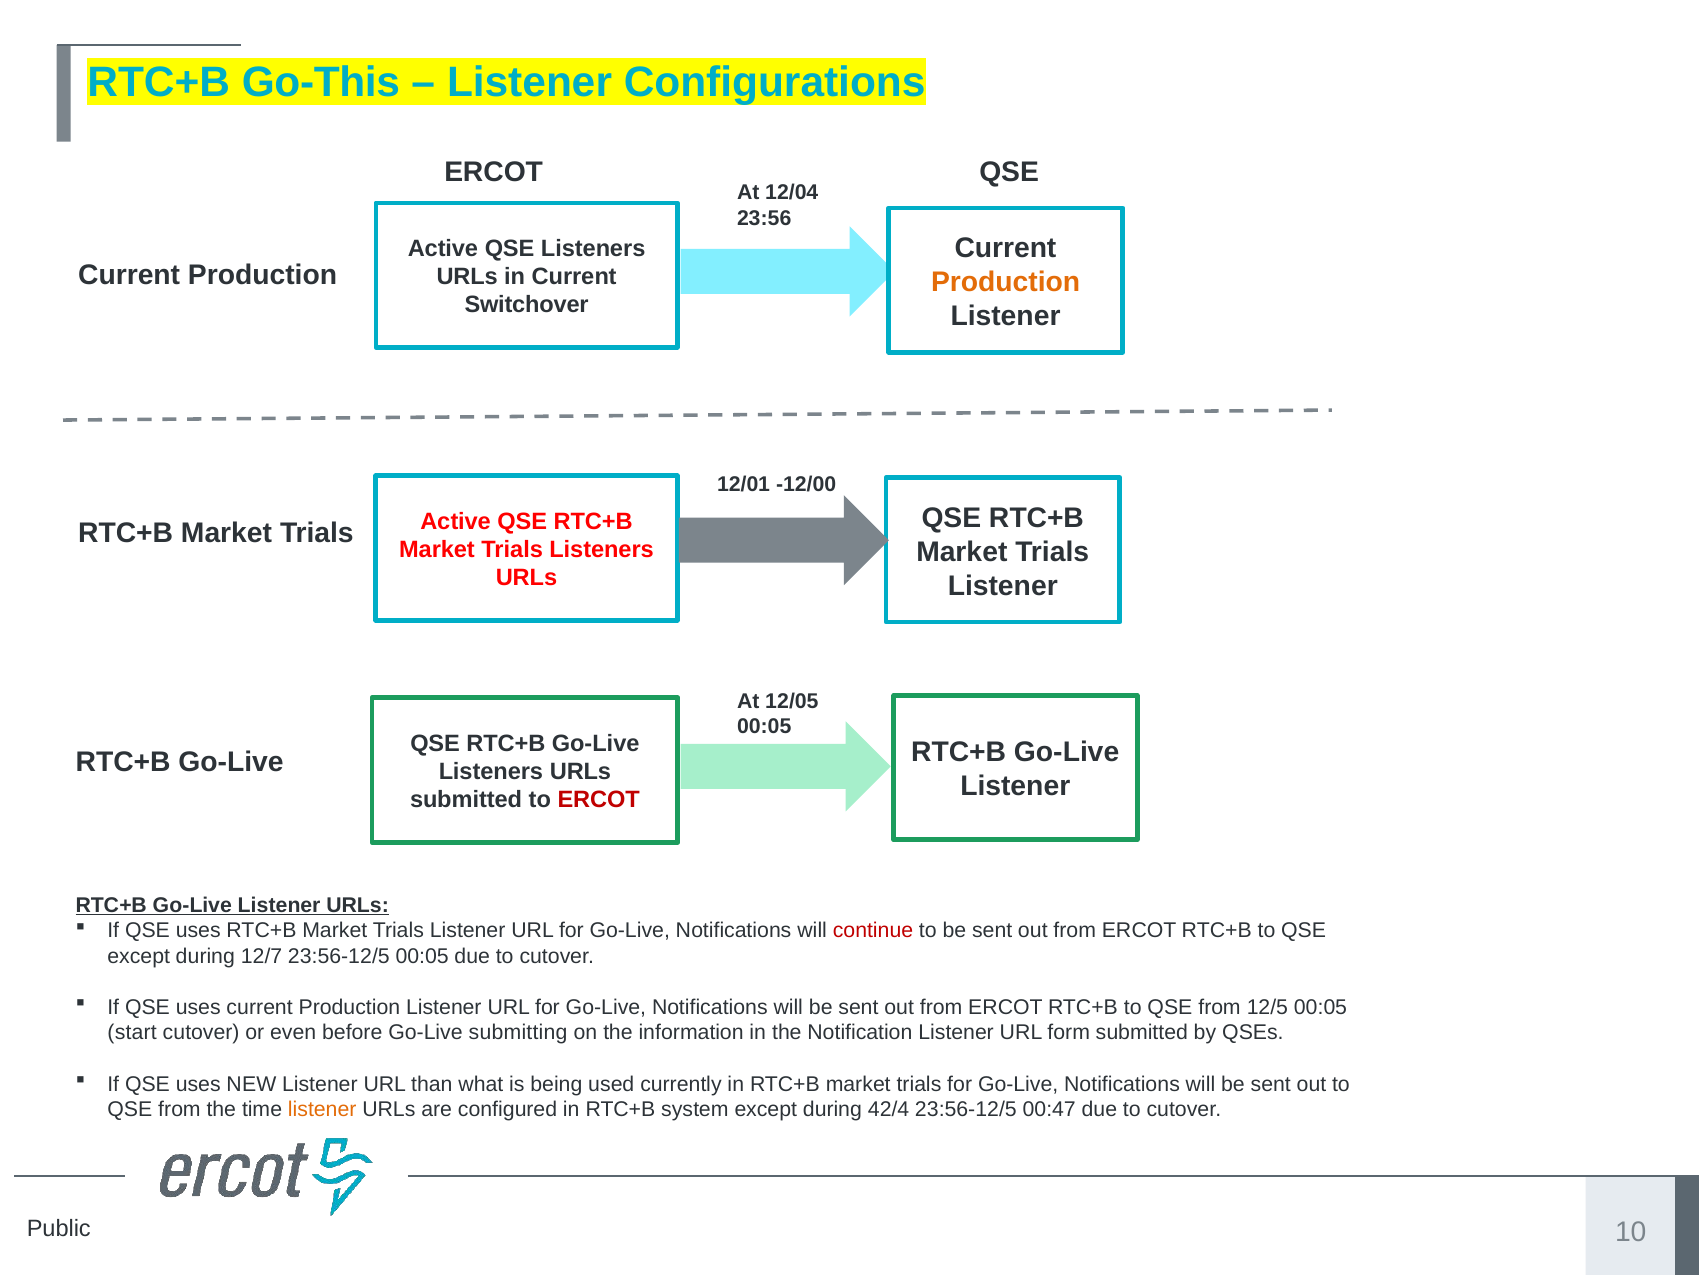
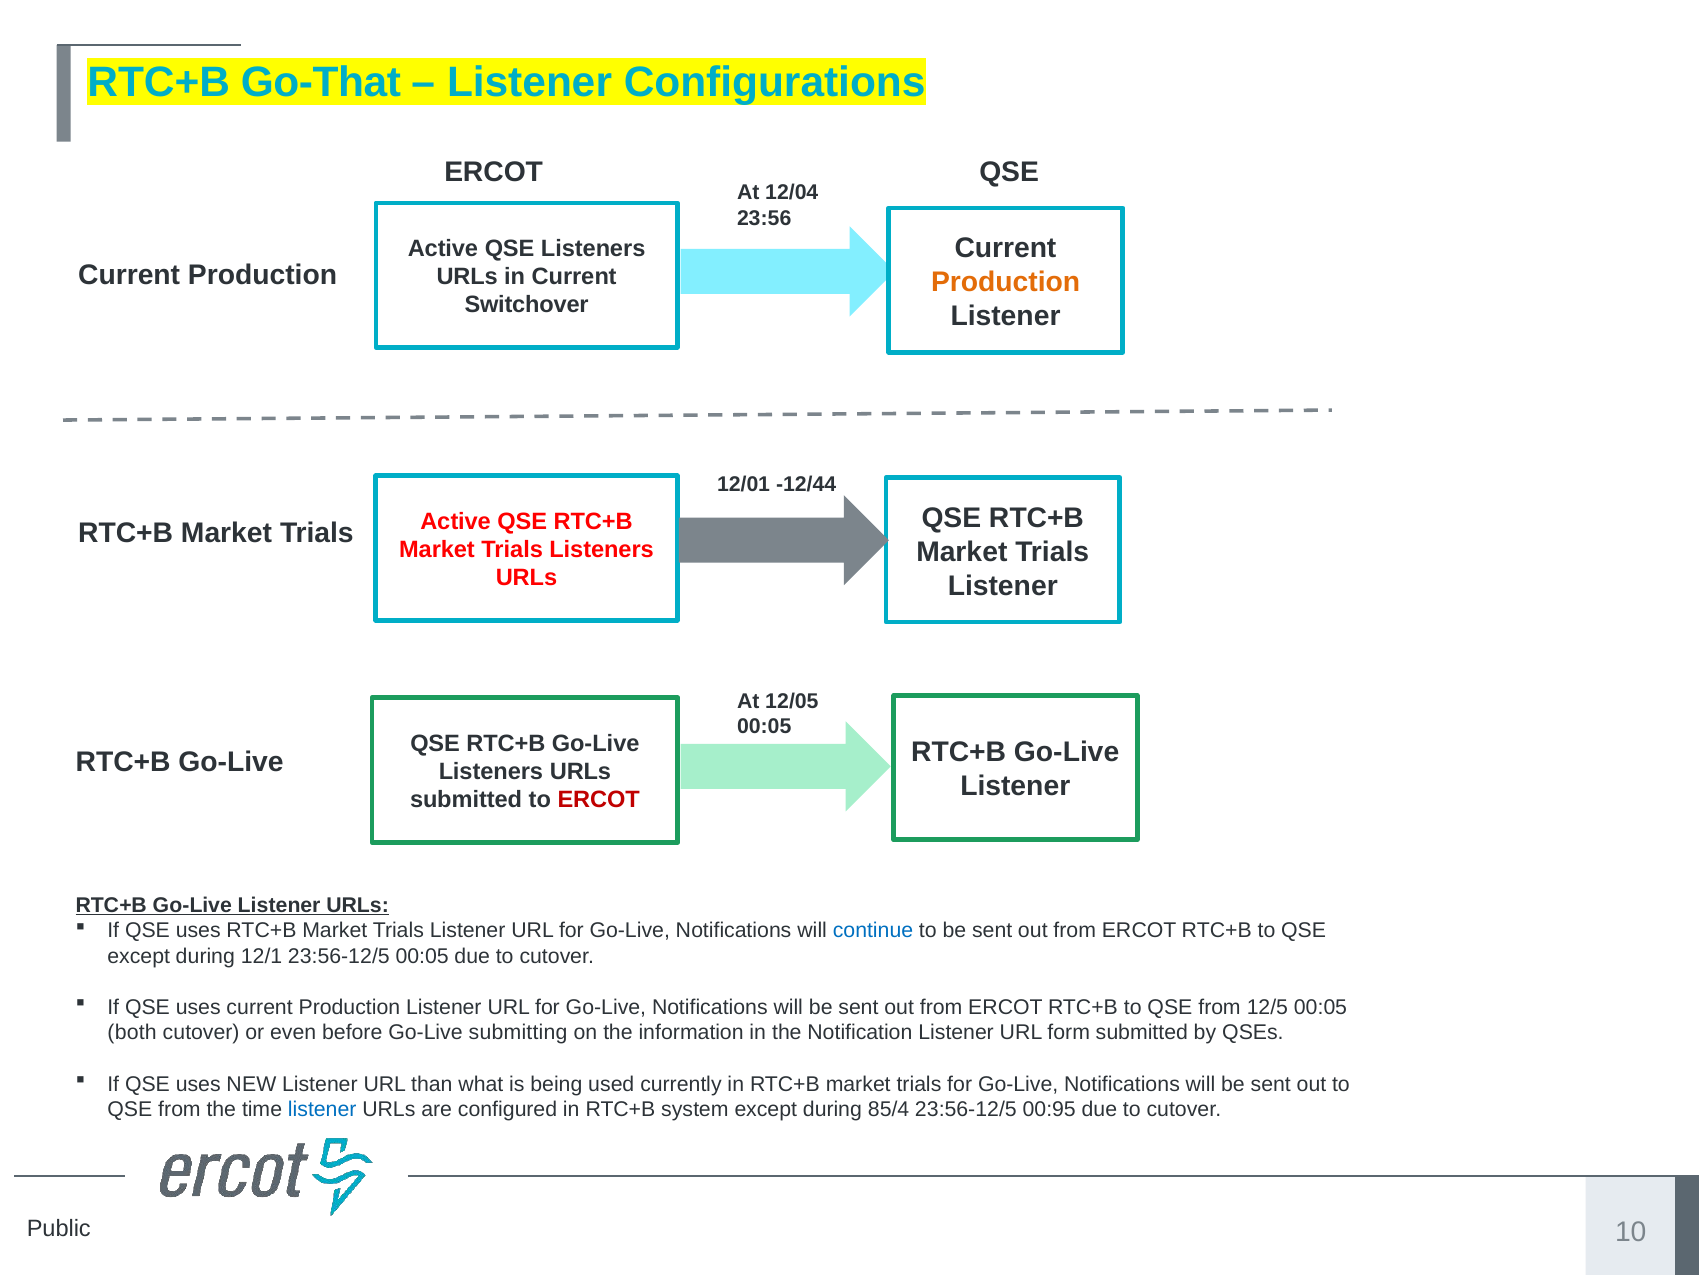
Go-This: Go-This -> Go-That
-12/00: -12/00 -> -12/44
continue colour: red -> blue
12/7: 12/7 -> 12/1
start: start -> both
listener at (322, 1109) colour: orange -> blue
42/4: 42/4 -> 85/4
00:47: 00:47 -> 00:95
